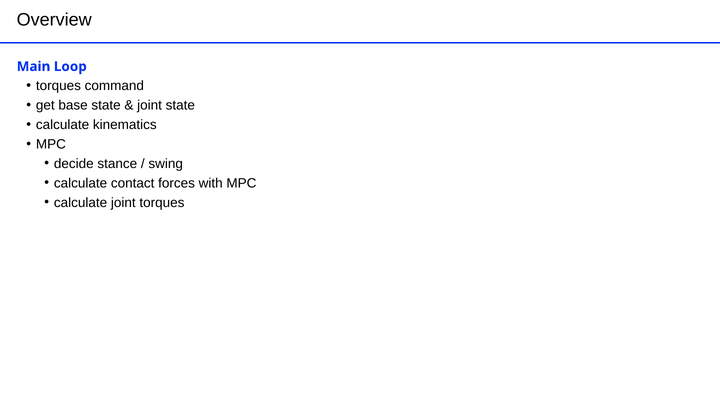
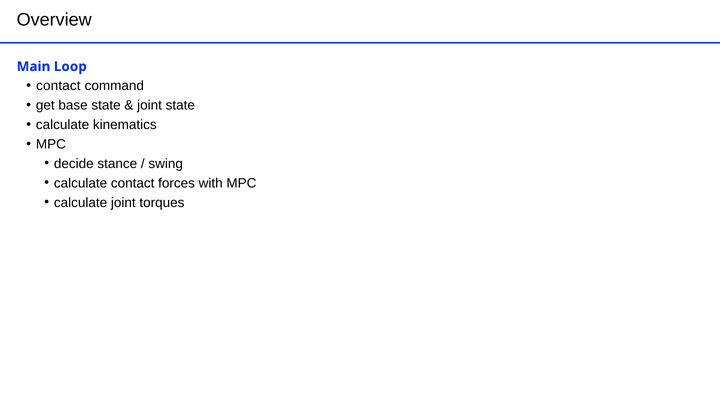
torques at (58, 86): torques -> contact
